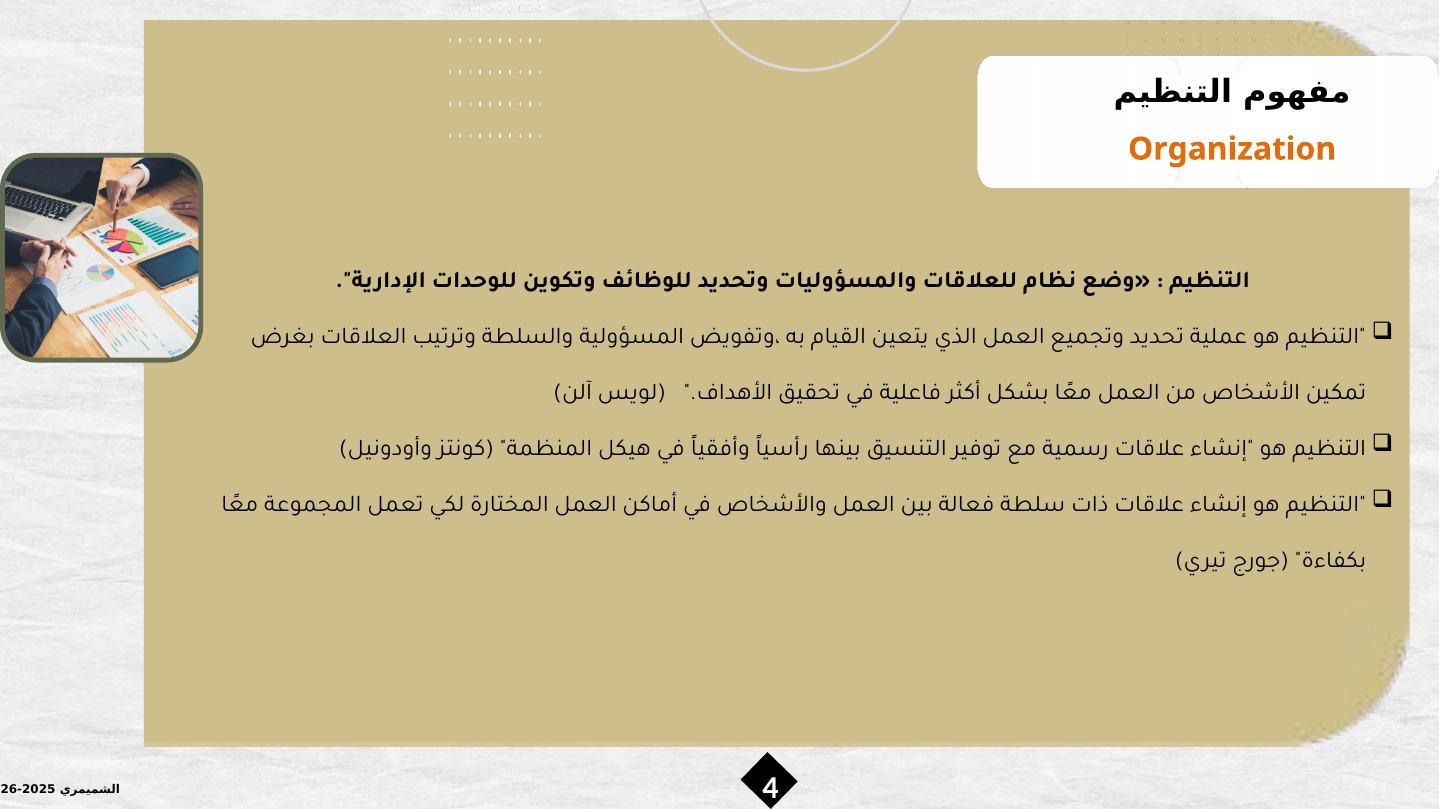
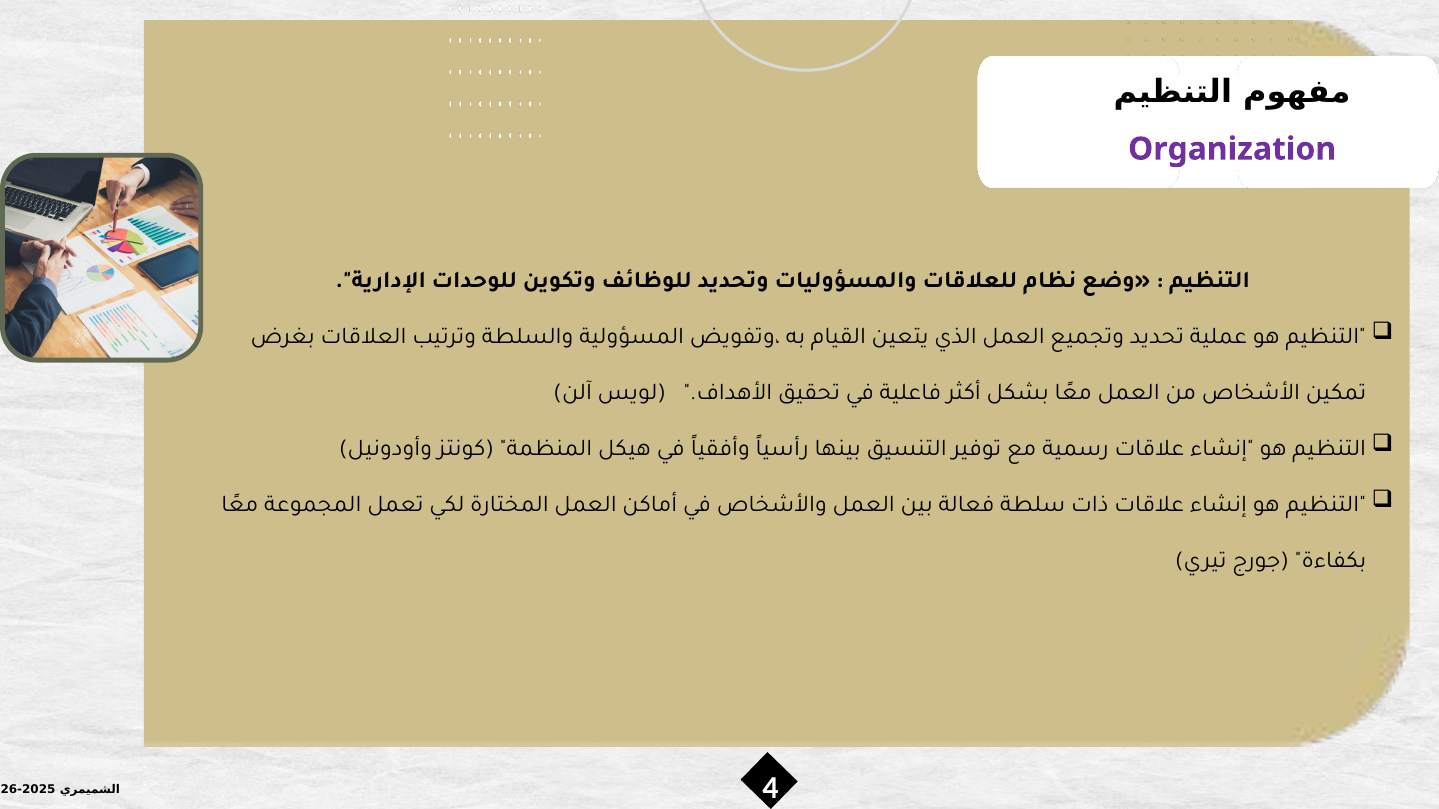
Organization colour: orange -> purple
